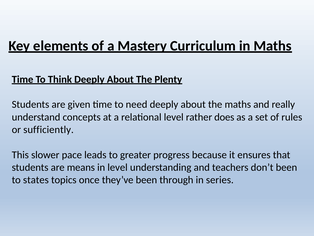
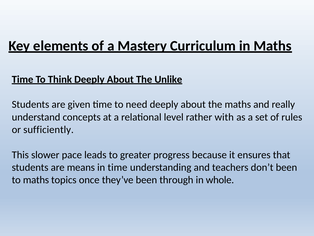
Plenty: Plenty -> Unlike
does: does -> with
in level: level -> time
to states: states -> maths
series: series -> whole
